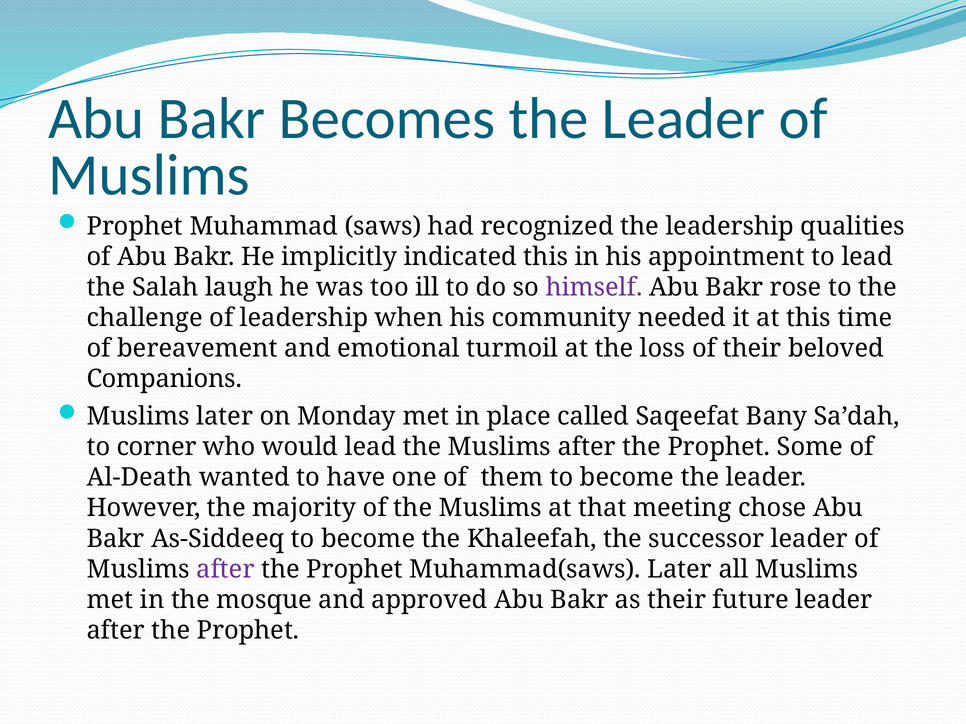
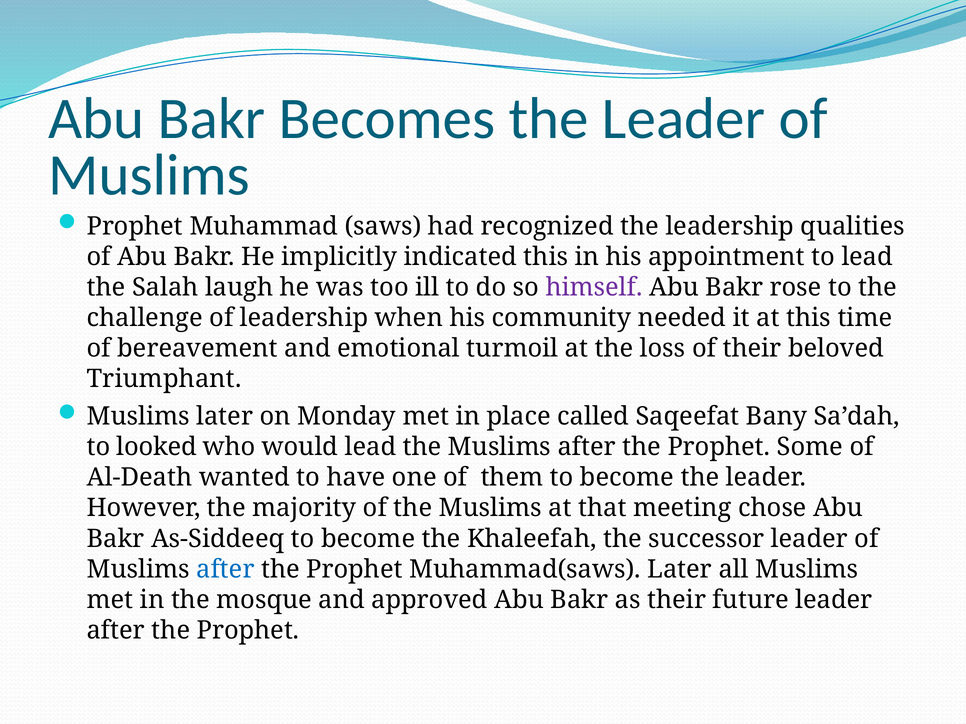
Companions: Companions -> Triumphant
corner: corner -> looked
after at (225, 570) colour: purple -> blue
